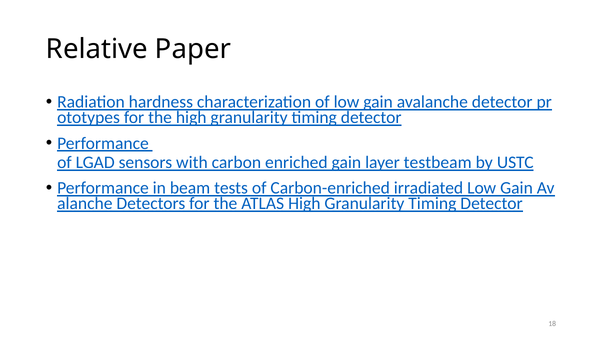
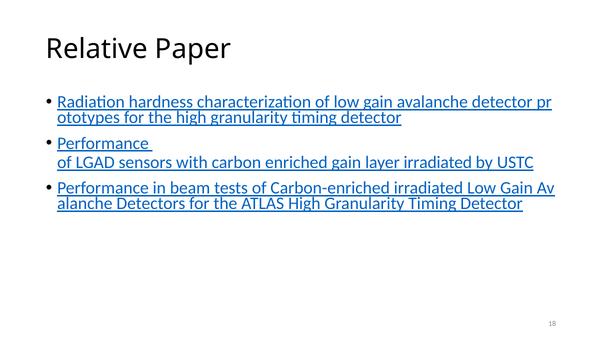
layer testbeam: testbeam -> irradiated
